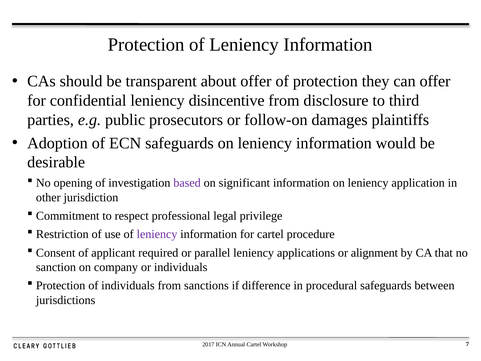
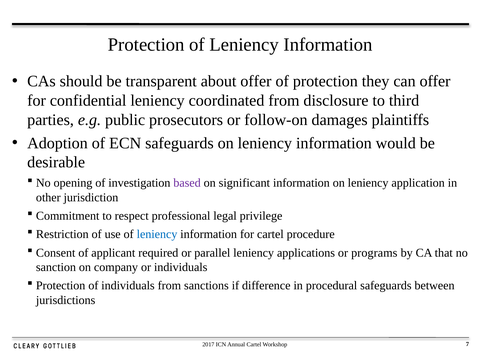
disincentive: disincentive -> coordinated
leniency at (157, 234) colour: purple -> blue
alignment: alignment -> programs
